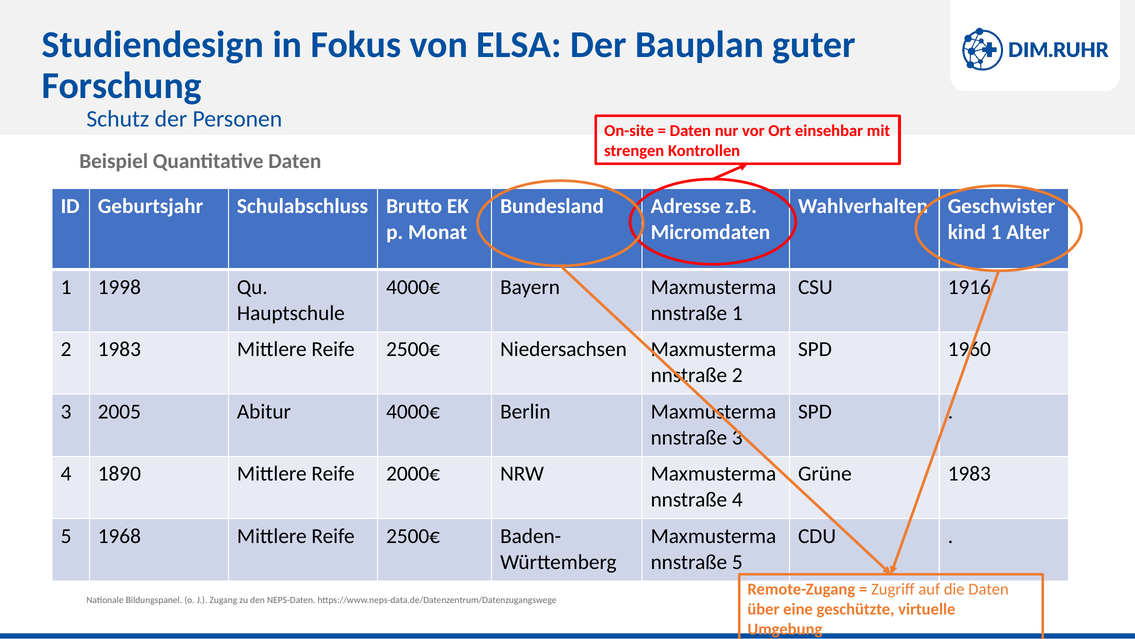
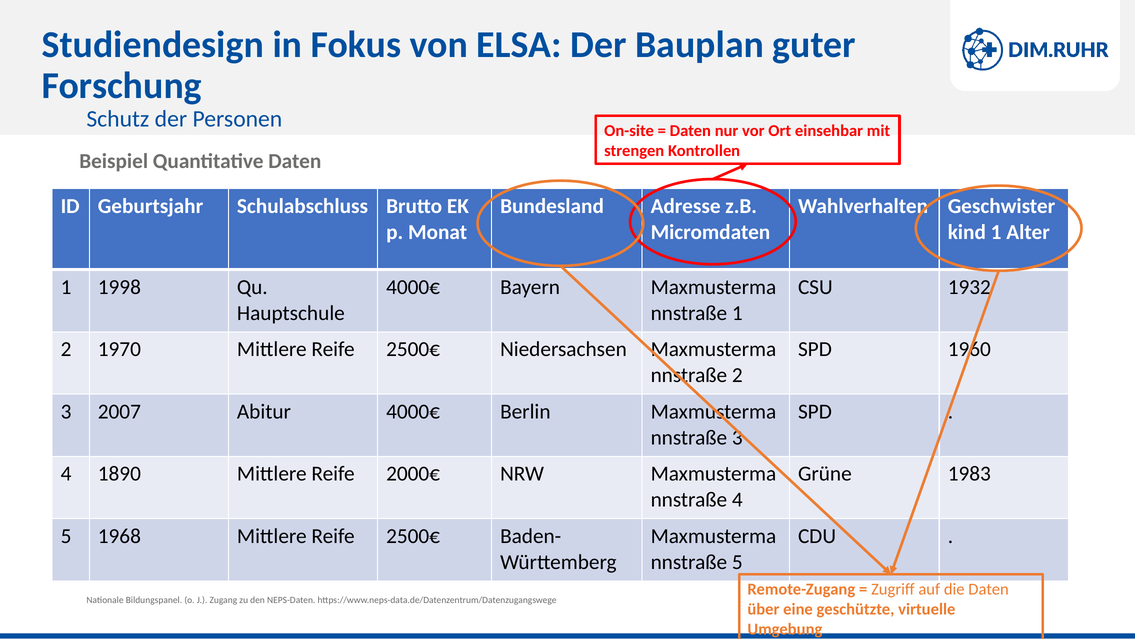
1916: 1916 -> 1932
2 1983: 1983 -> 1970
2005: 2005 -> 2007
